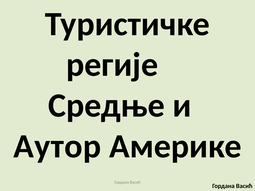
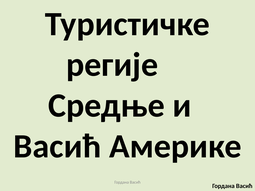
Аутор at (57, 146): Аутор -> Васић
